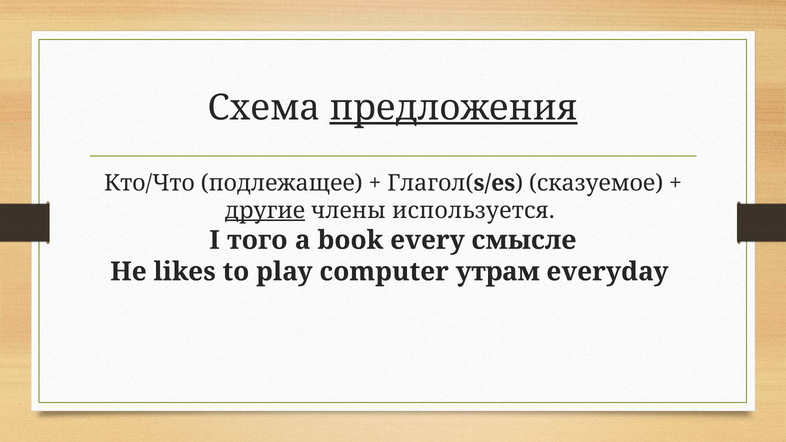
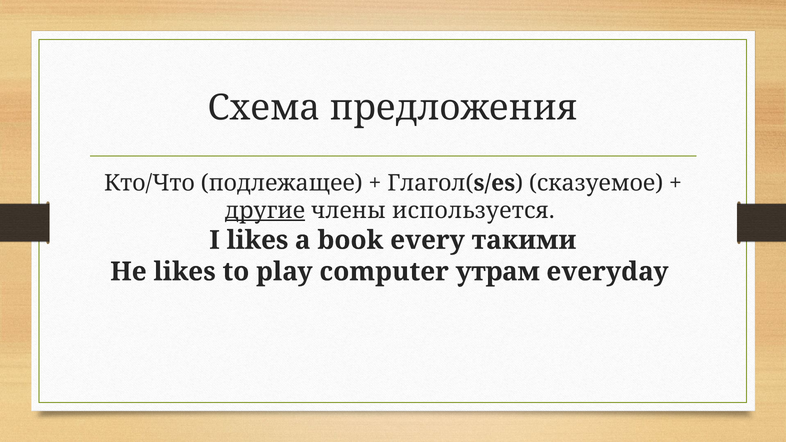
предложения underline: present -> none
I того: того -> likes
смысле: смысле -> такими
